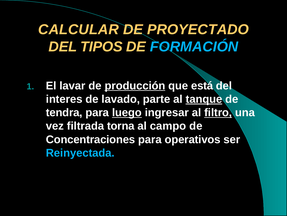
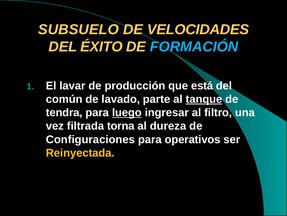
CALCULAR: CALCULAR -> SUBSUELO
PROYECTADO: PROYECTADO -> VELOCIDADES
TIPOS: TIPOS -> ÉXITO
producción underline: present -> none
interes: interes -> común
filtro underline: present -> none
campo: campo -> dureza
Concentraciones: Concentraciones -> Configuraciones
Reinyectada colour: light blue -> yellow
